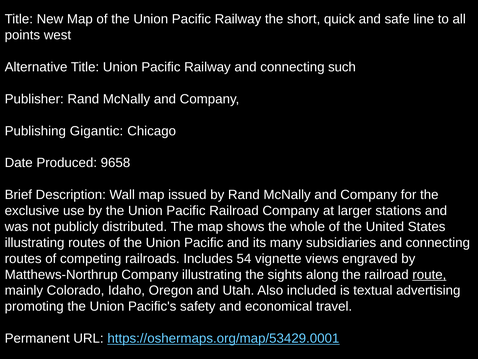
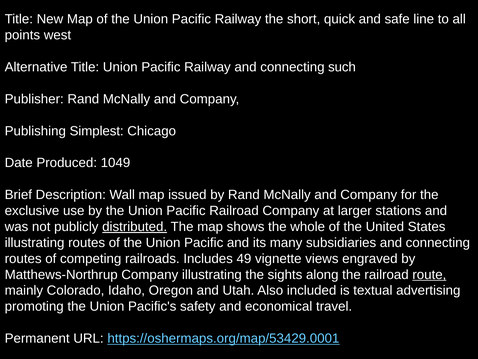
Gigantic: Gigantic -> Simplest
9658: 9658 -> 1049
distributed underline: none -> present
54: 54 -> 49
